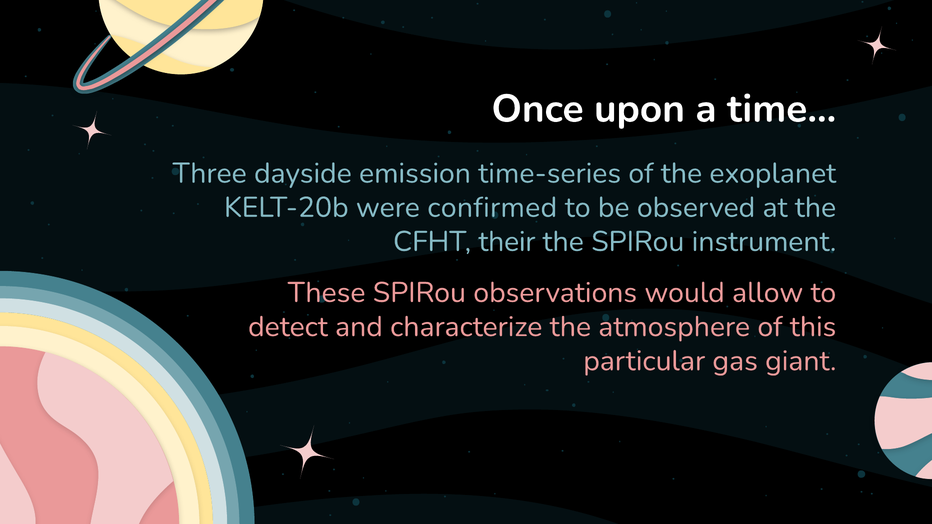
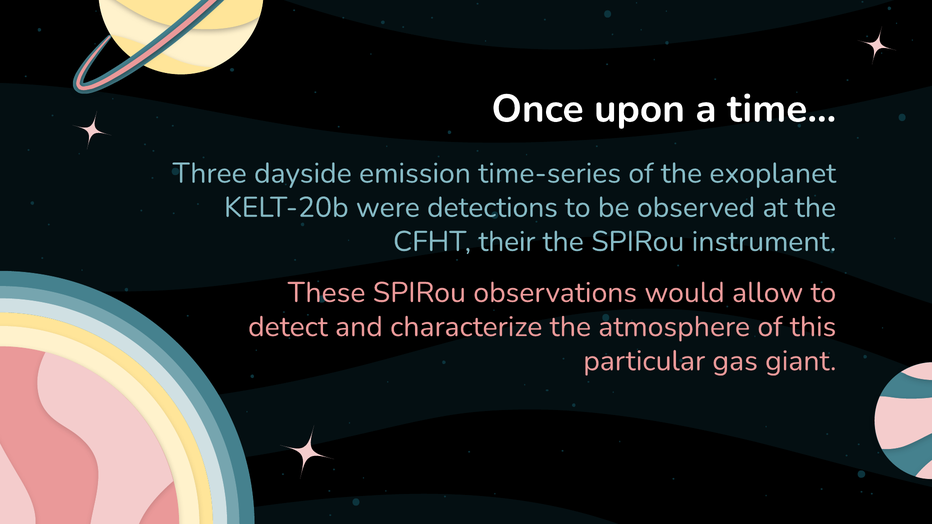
confirmed: confirmed -> detections
